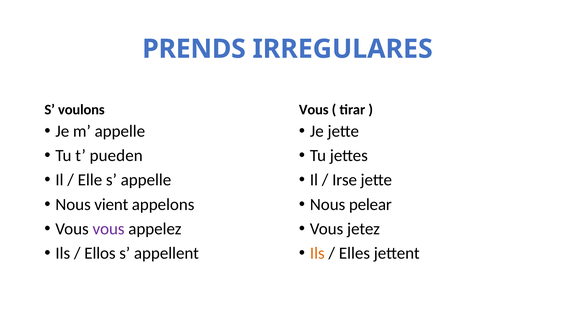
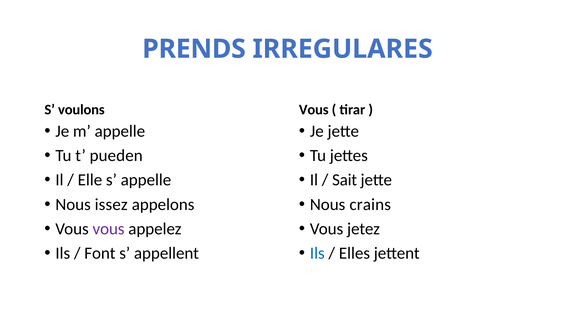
Irse: Irse -> Sait
vient: vient -> issez
pelear: pelear -> crains
Ellos: Ellos -> Font
Ils at (317, 253) colour: orange -> blue
